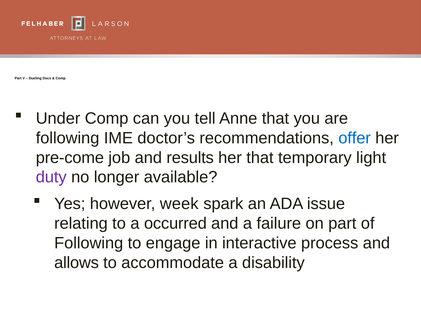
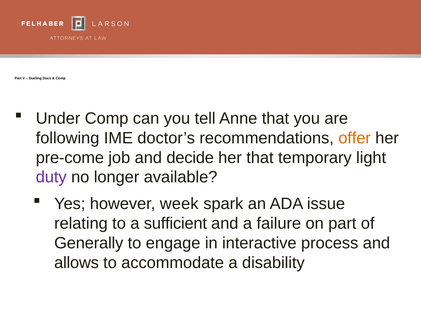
offer colour: blue -> orange
results: results -> decide
occurred: occurred -> sufficient
Following at (89, 243): Following -> Generally
